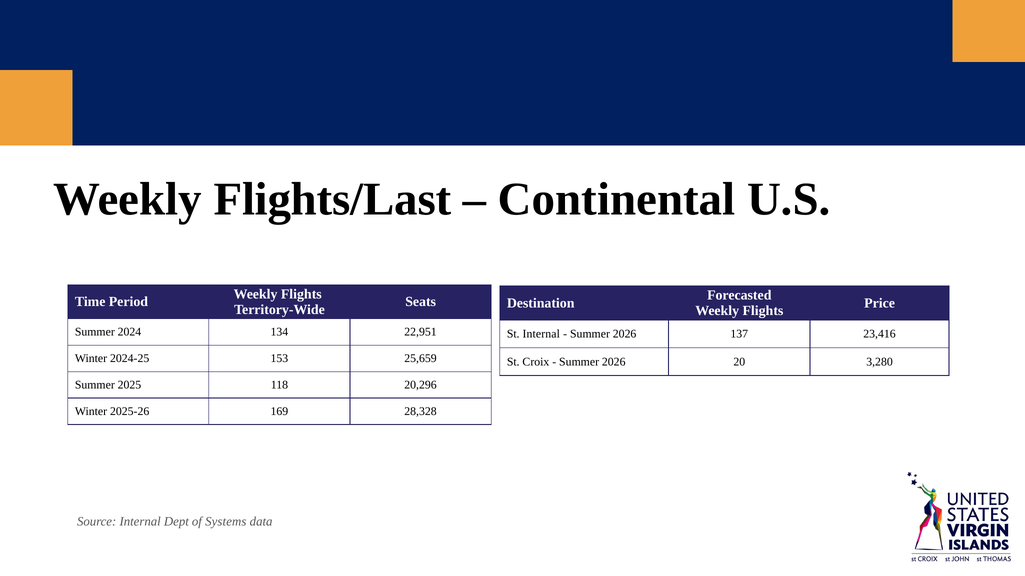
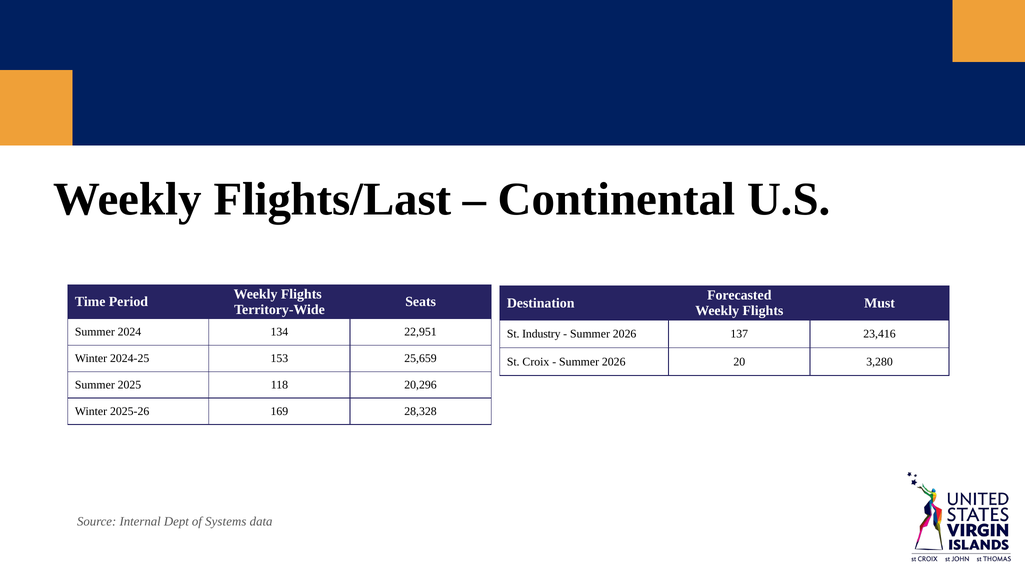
Price: Price -> Must
St Internal: Internal -> Industry
